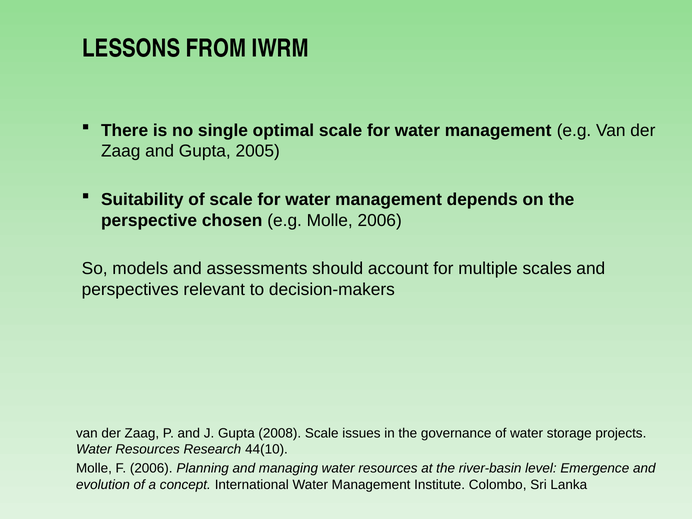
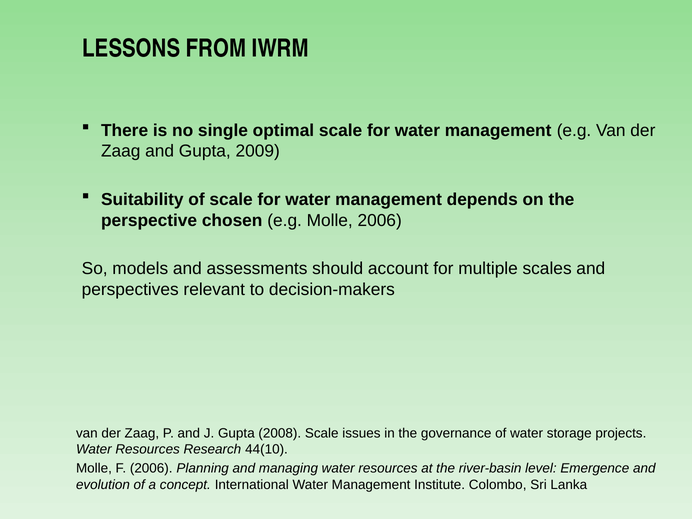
2005: 2005 -> 2009
